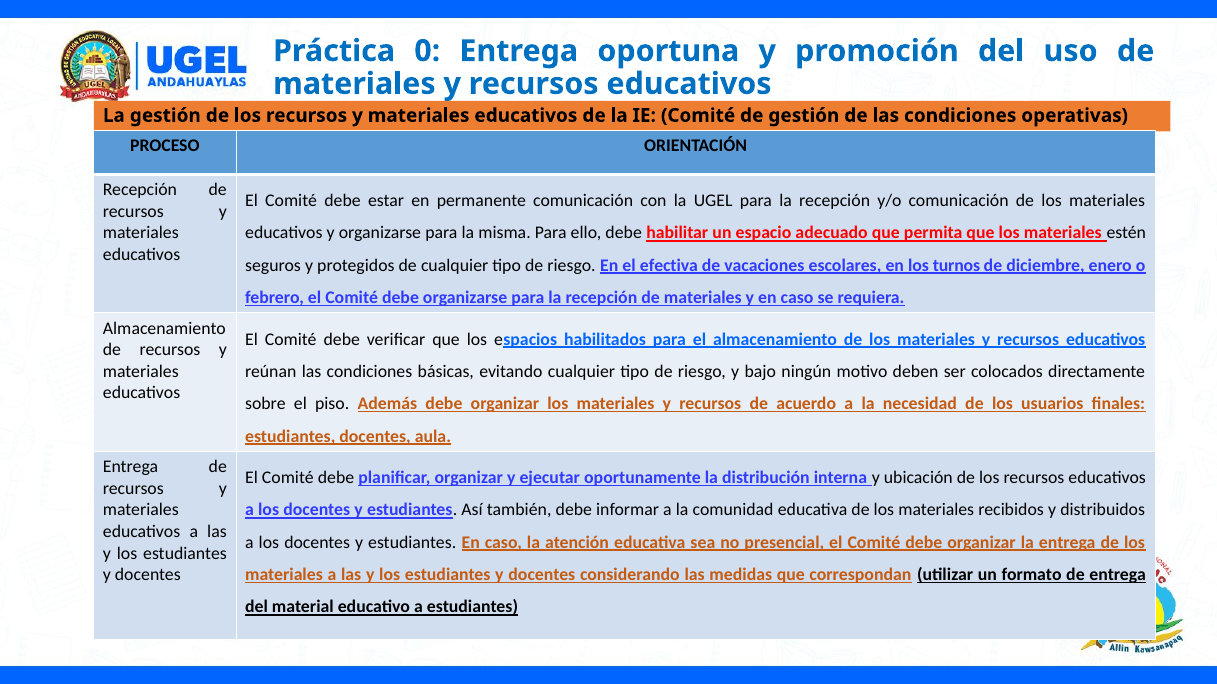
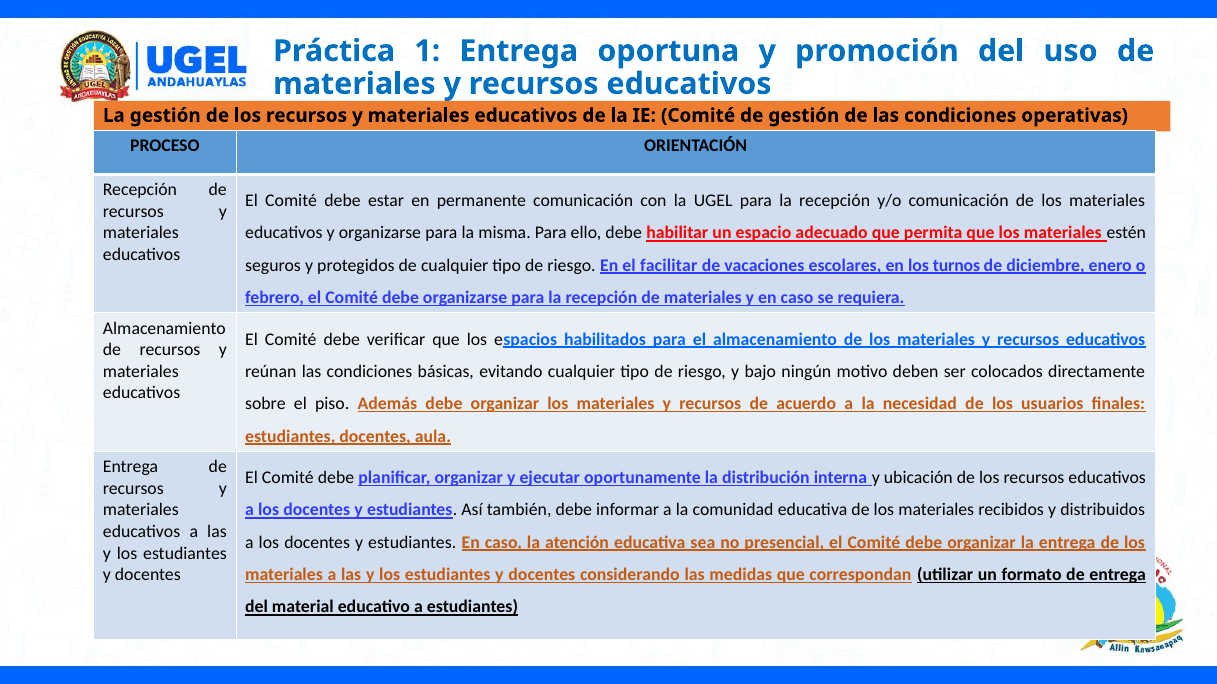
0: 0 -> 1
efectiva: efectiva -> facilitar
